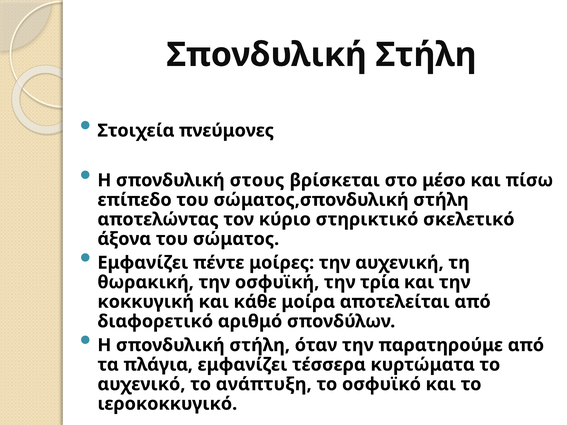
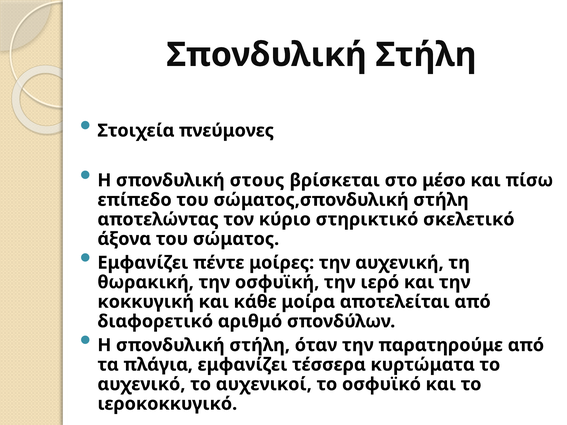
τρία: τρία -> ιερό
ανάπτυξη: ανάπτυξη -> αυχενικοί
